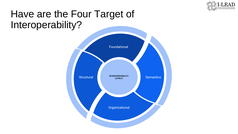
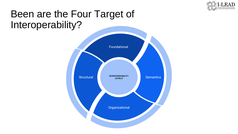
Have: Have -> Been
